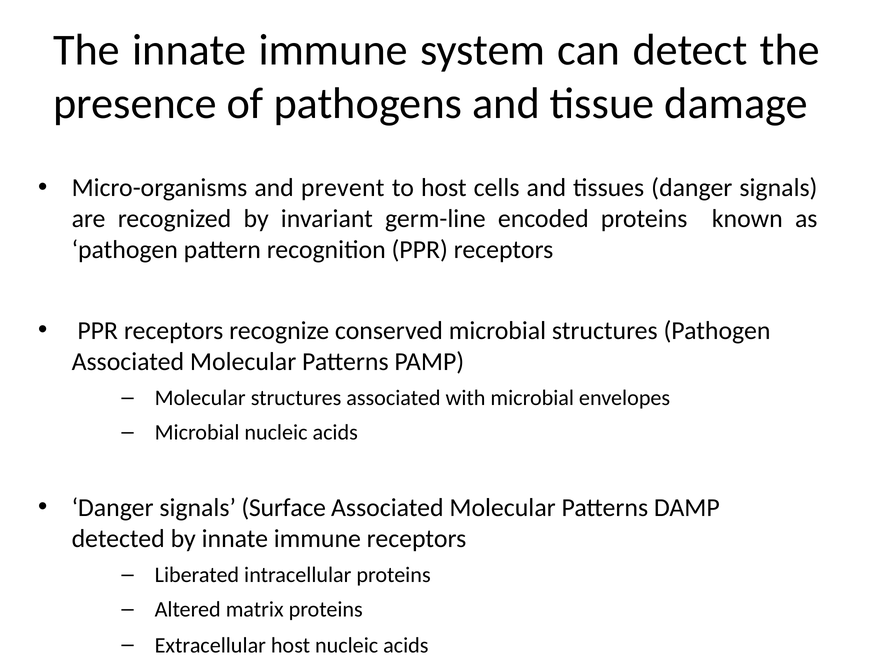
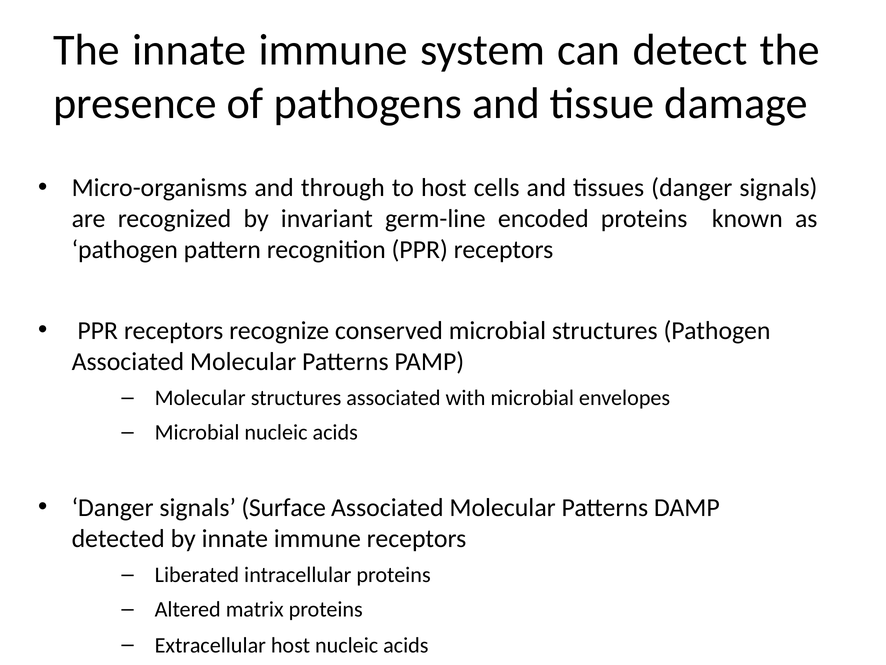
prevent: prevent -> through
